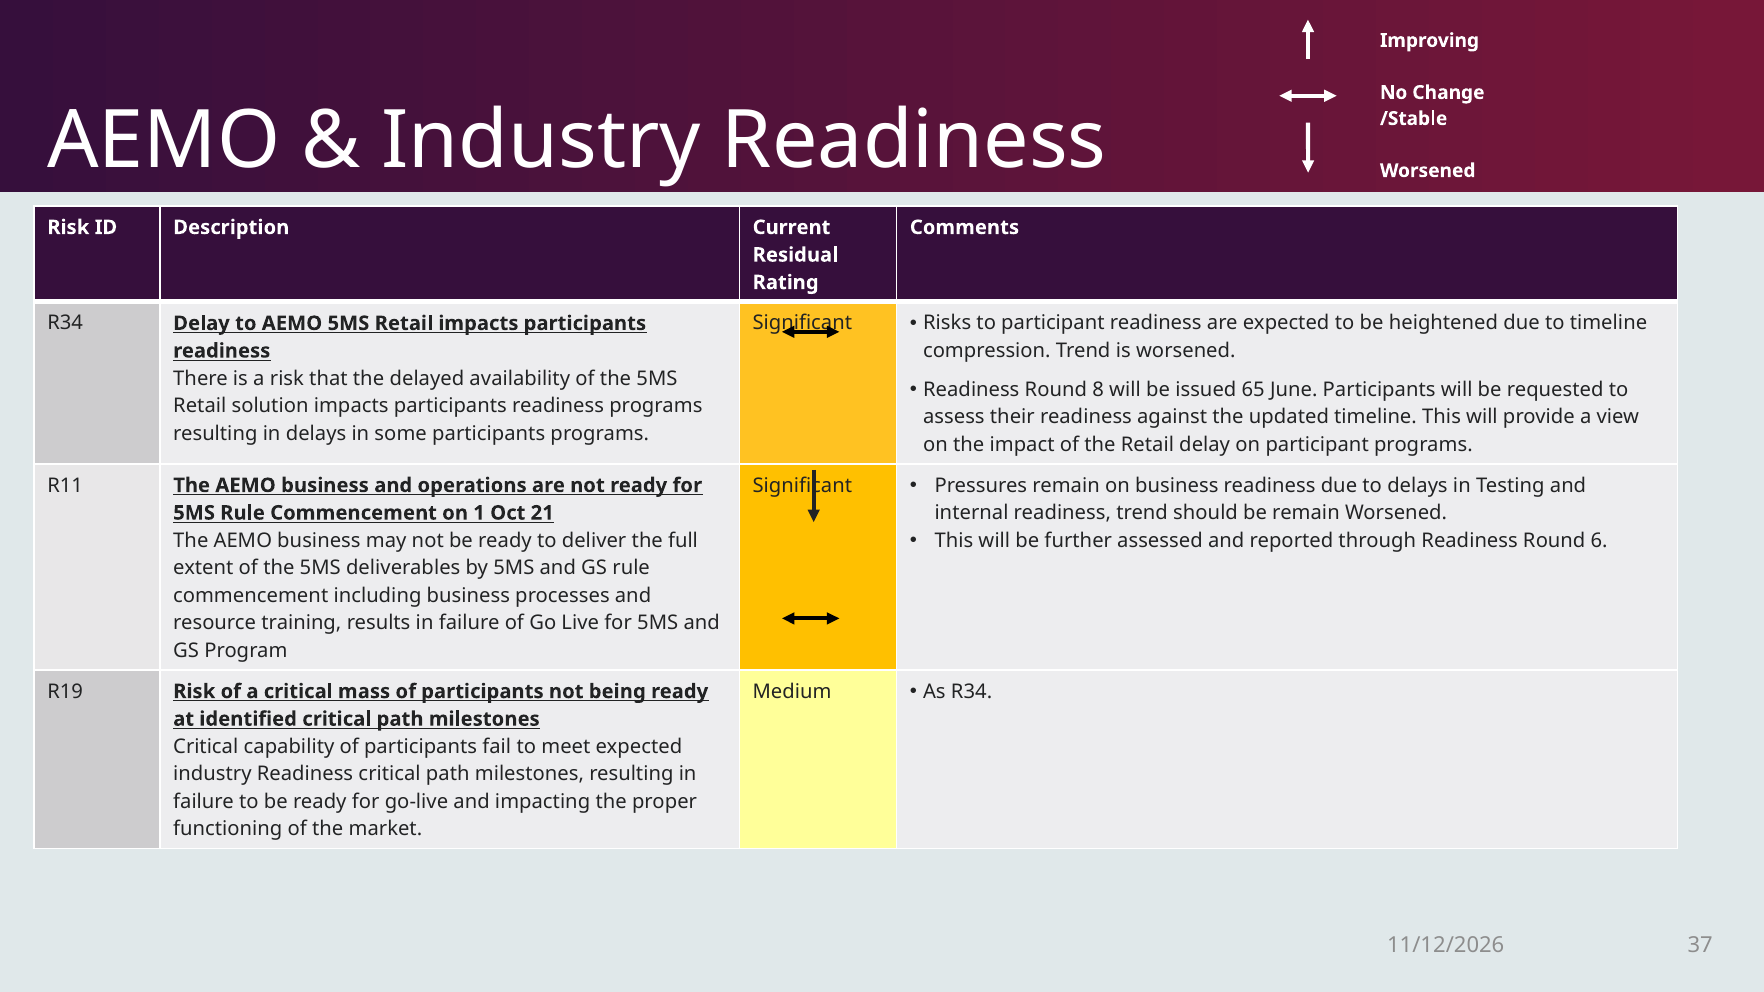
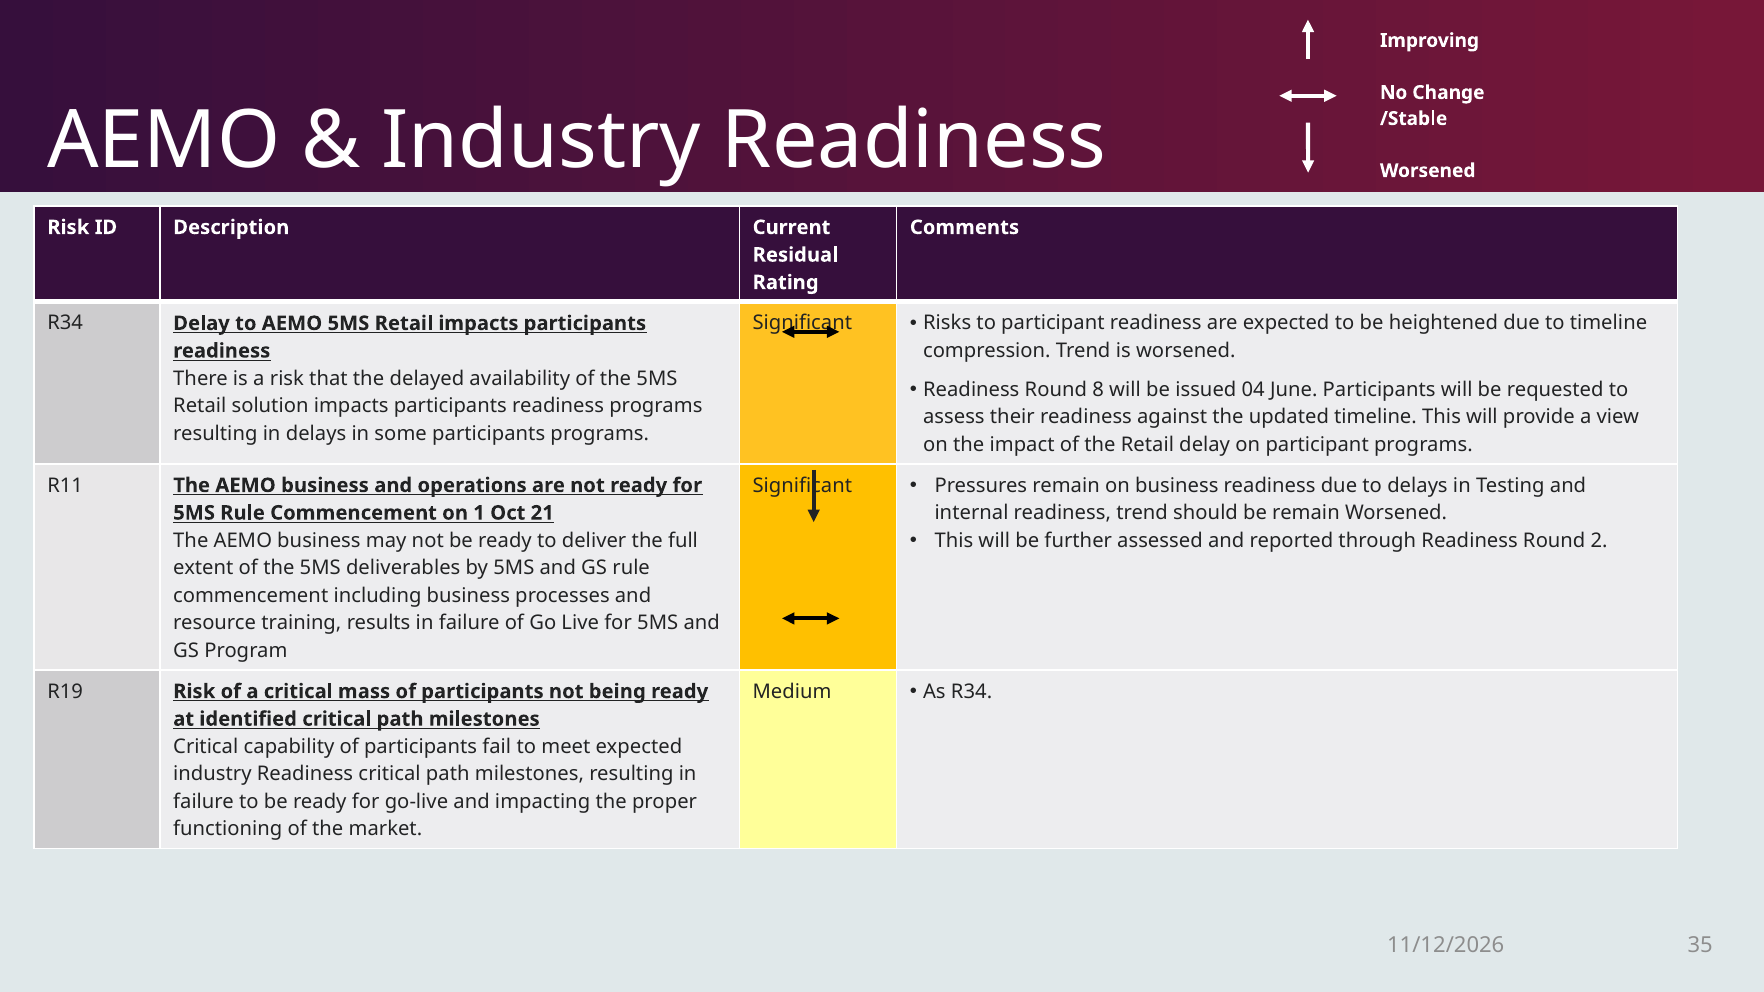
65: 65 -> 04
6: 6 -> 2
37: 37 -> 35
